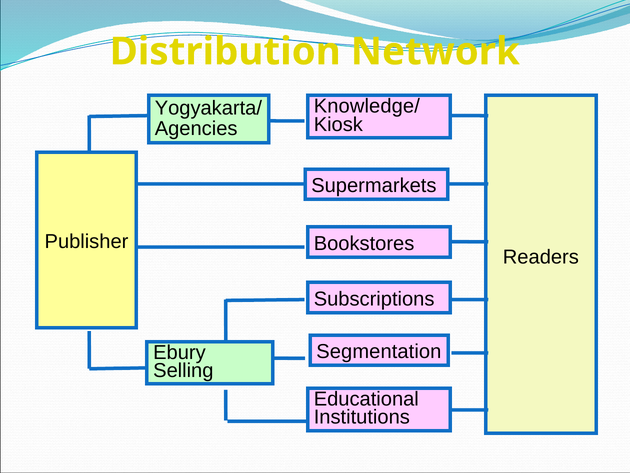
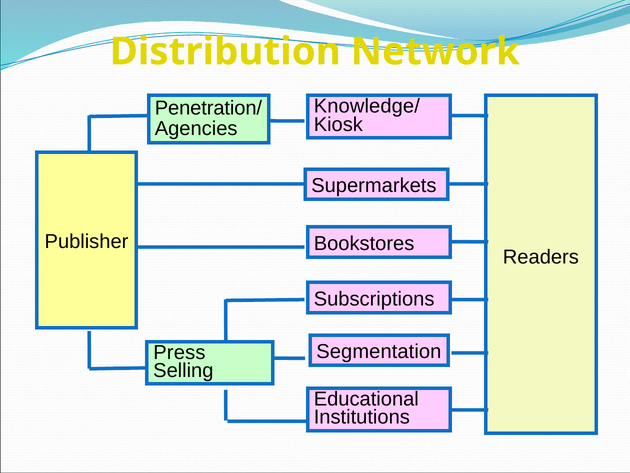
Yogyakarta/: Yogyakarta/ -> Penetration/
Ebury: Ebury -> Press
